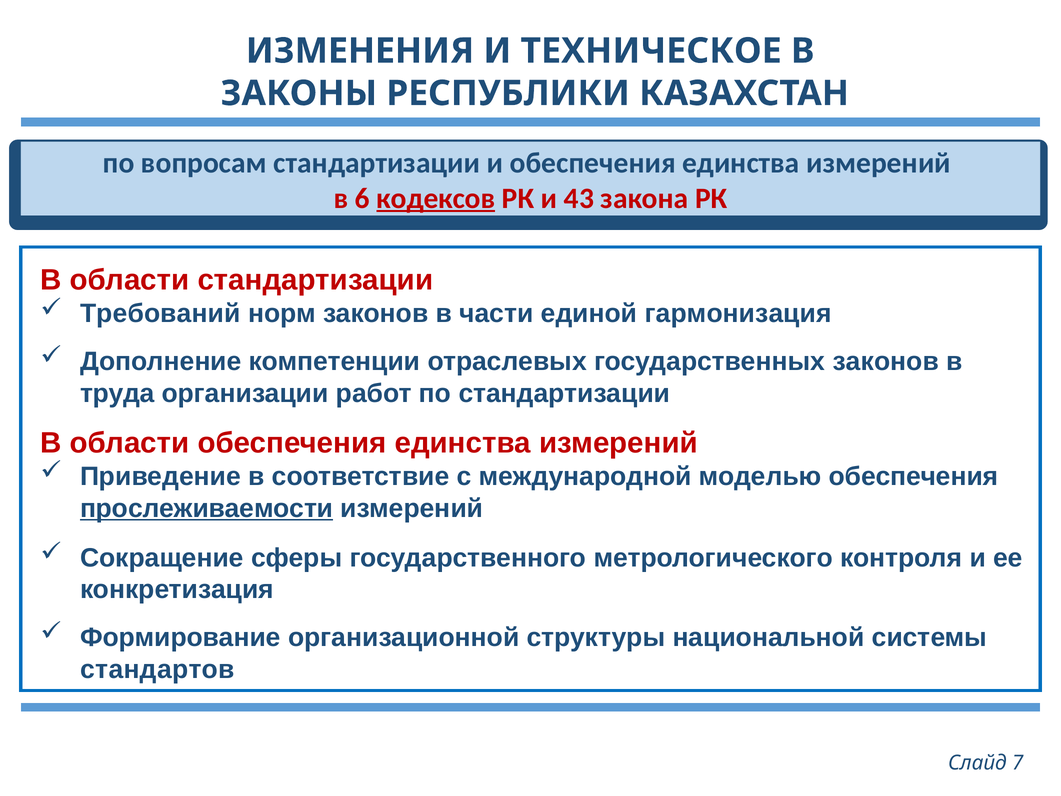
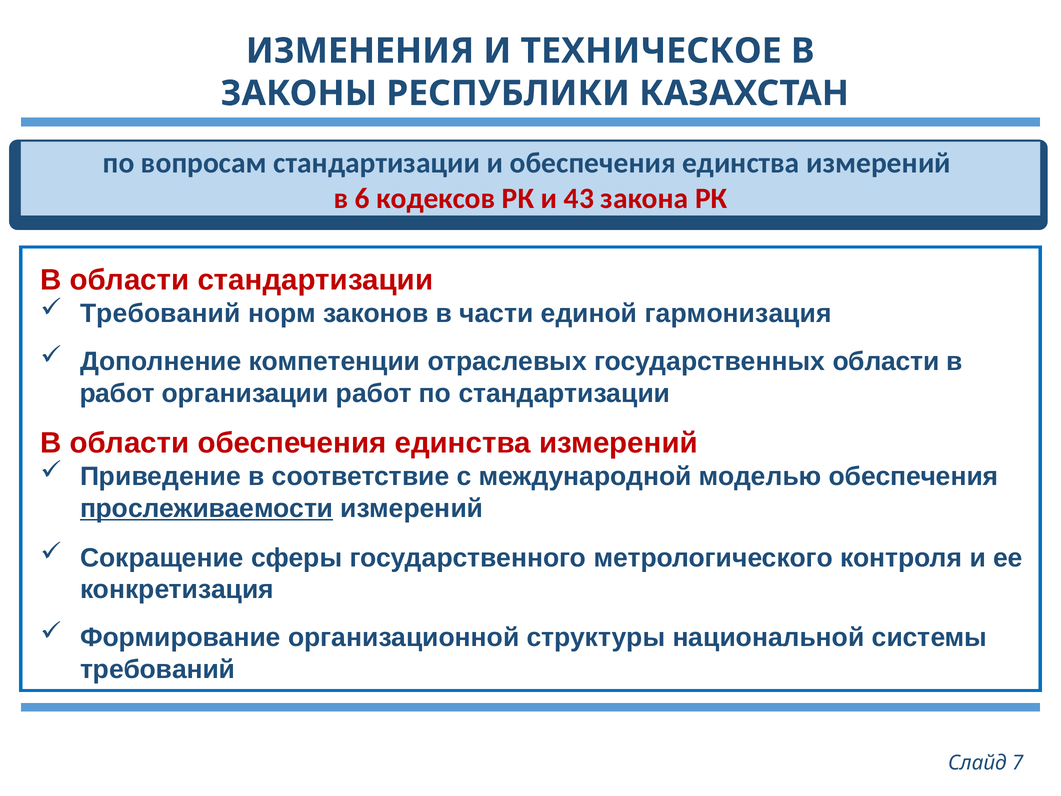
кодексов underline: present -> none
государственных законов: законов -> области
труда at (117, 393): труда -> работ
стандартов at (157, 669): стандартов -> требований
